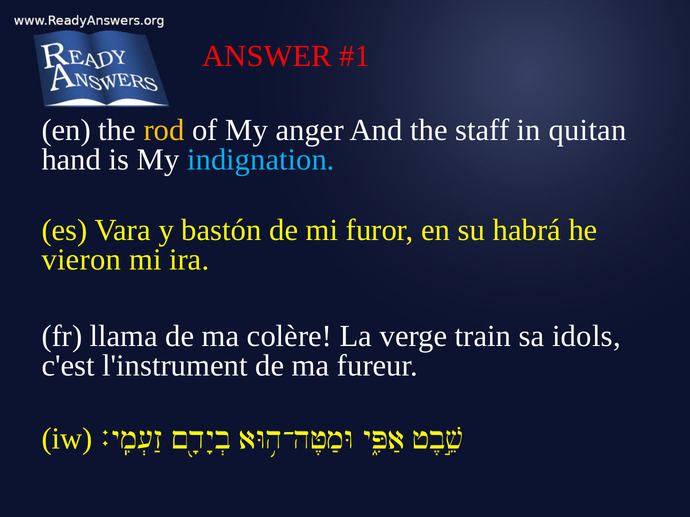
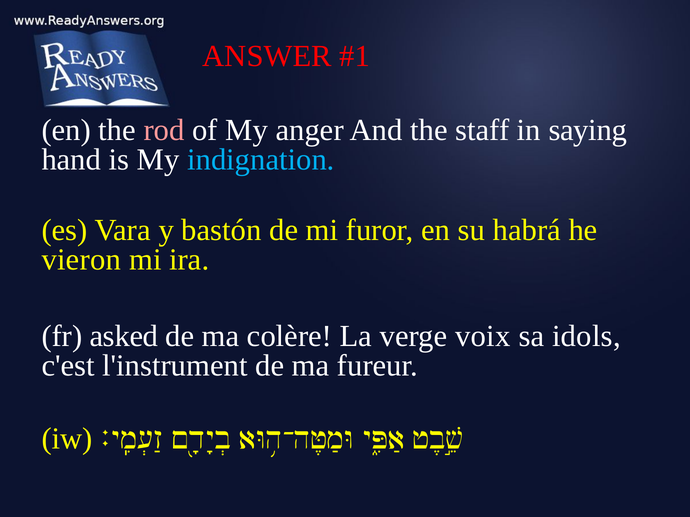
rod colour: yellow -> pink
quitan: quitan -> saying
llama: llama -> asked
train: train -> voix
